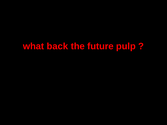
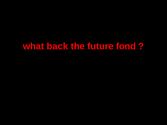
pulp: pulp -> fond
